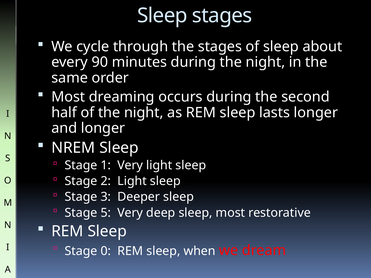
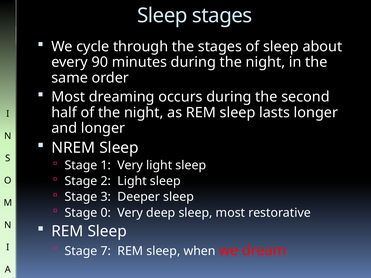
5: 5 -> 0
0: 0 -> 7
